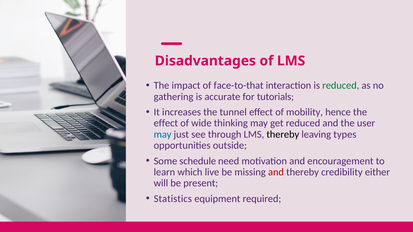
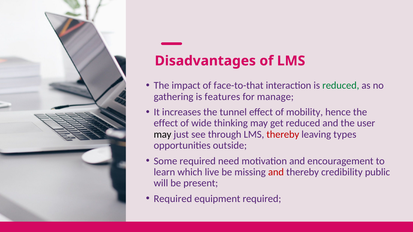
accurate: accurate -> features
tutorials: tutorials -> manage
may at (163, 135) colour: blue -> black
thereby at (283, 135) colour: black -> red
Some schedule: schedule -> required
either: either -> public
Statistics at (173, 199): Statistics -> Required
